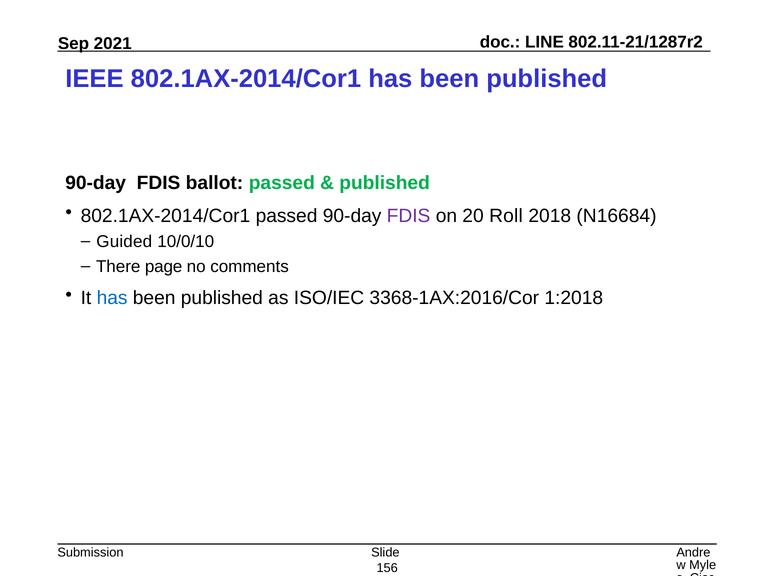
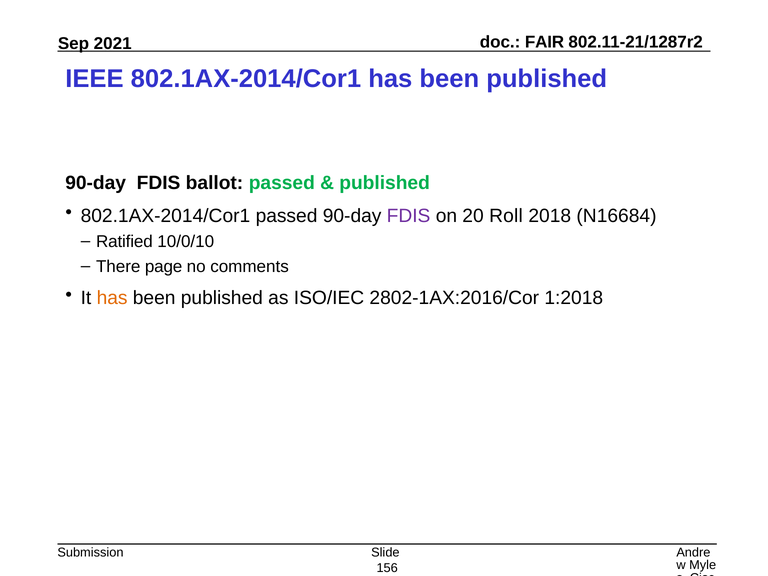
LINE: LINE -> FAIR
Guided: Guided -> Ratified
has at (112, 298) colour: blue -> orange
3368-1AX:2016/Cor: 3368-1AX:2016/Cor -> 2802-1AX:2016/Cor
